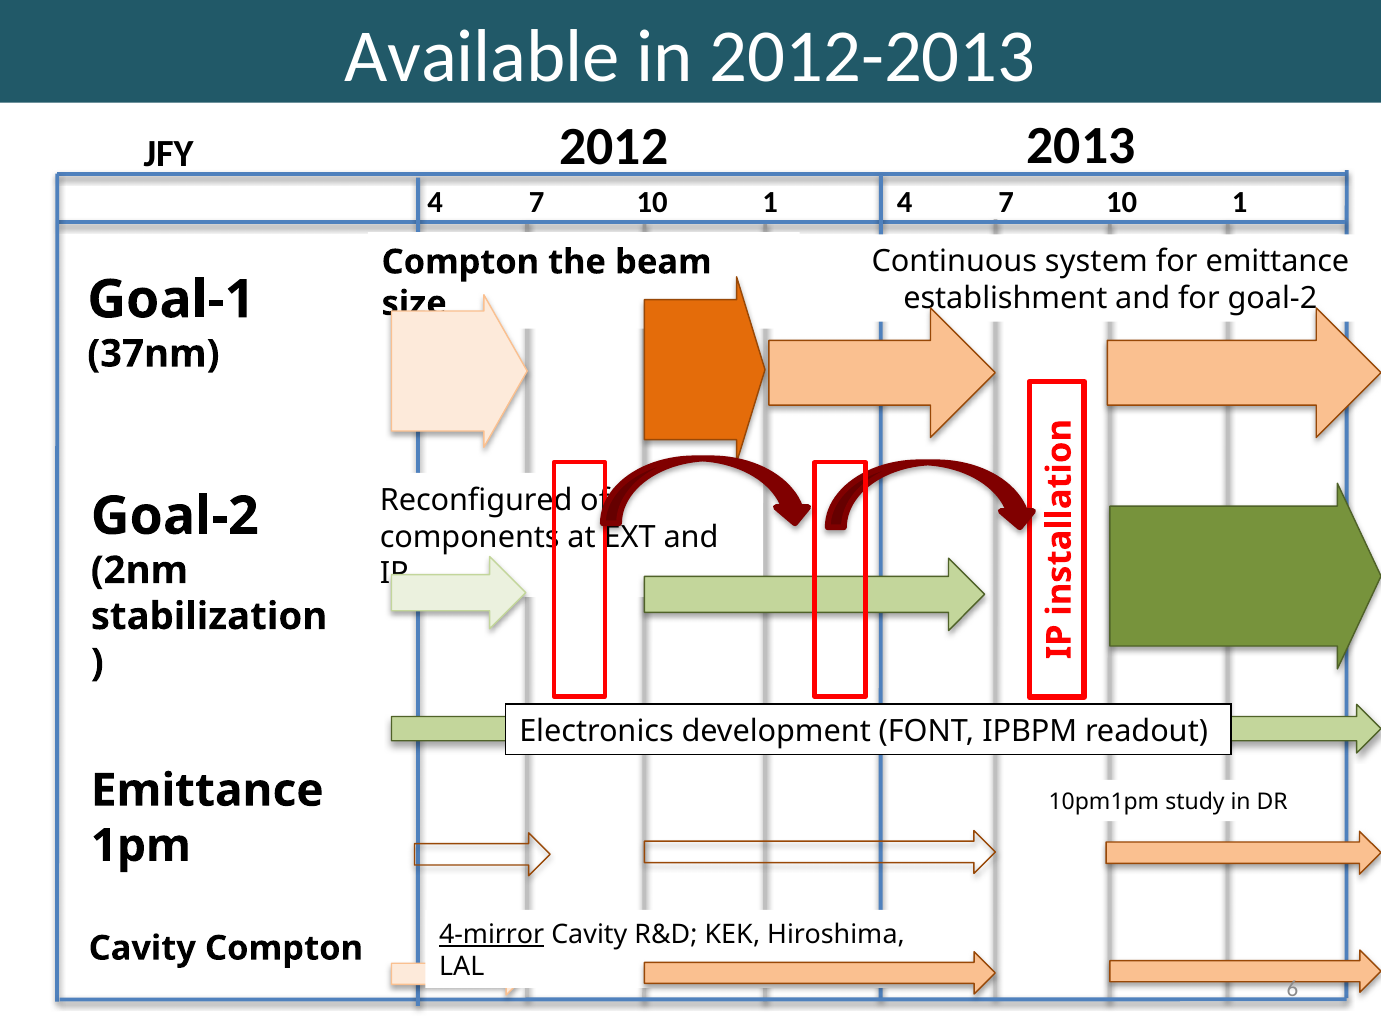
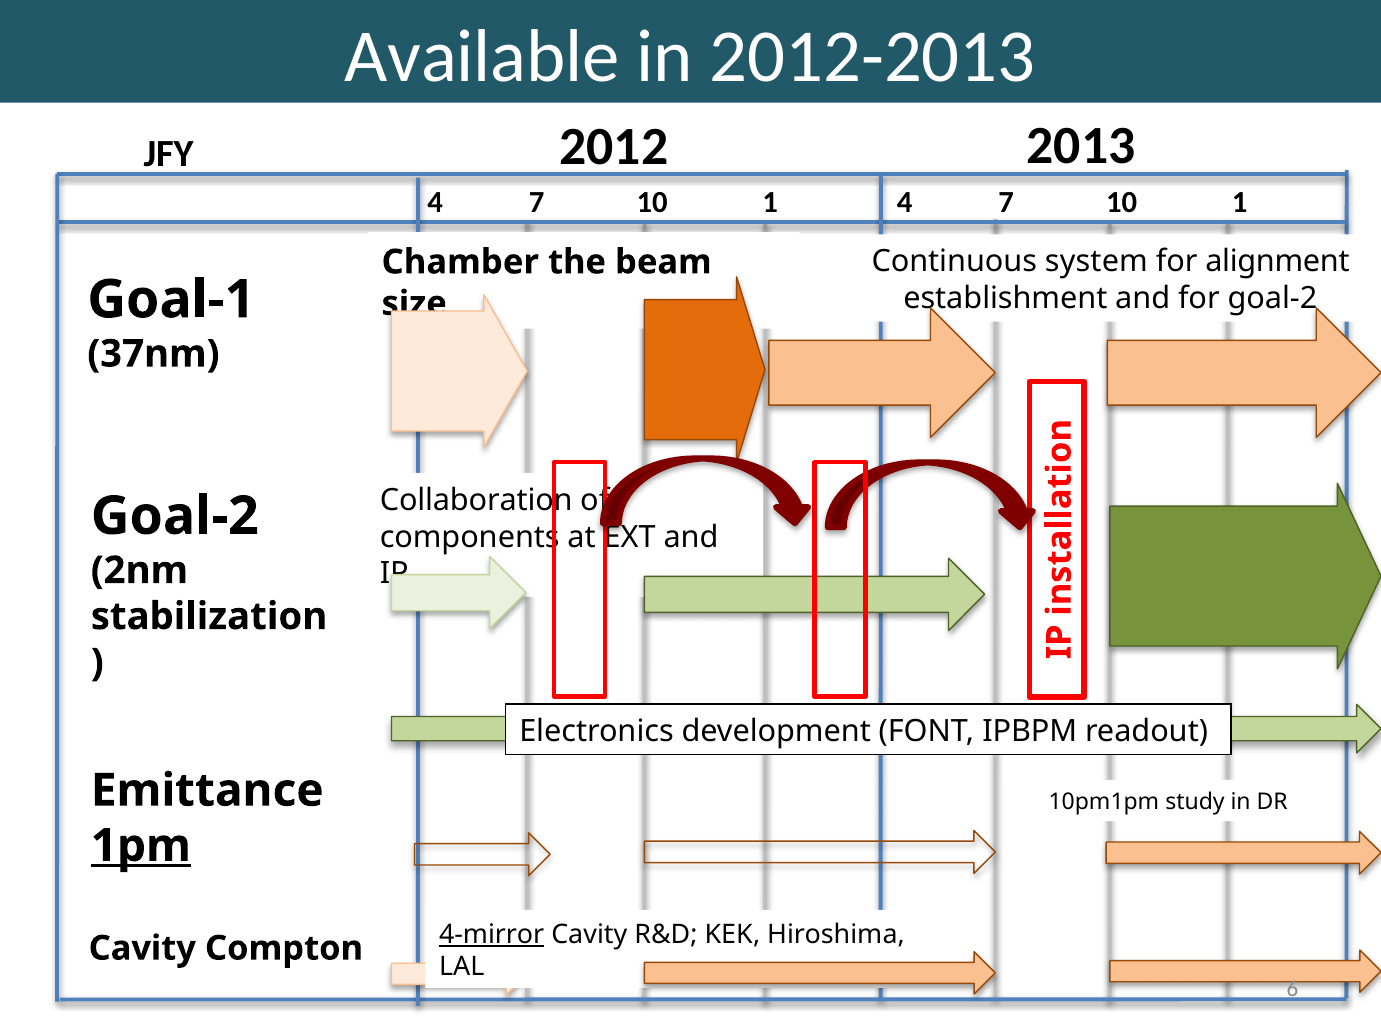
for emittance: emittance -> alignment
Compton at (460, 262): Compton -> Chamber
Reconfigured: Reconfigured -> Collaboration
1pm at (141, 846) underline: none -> present
